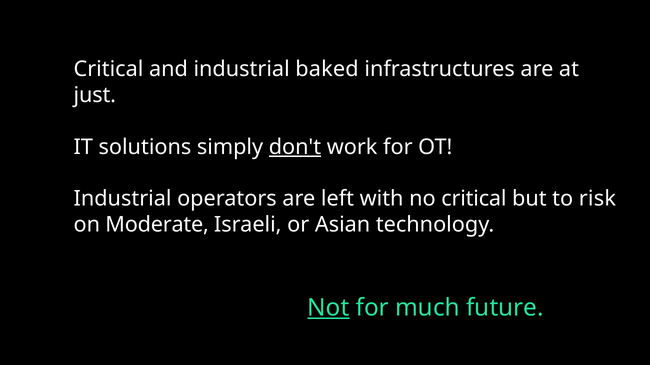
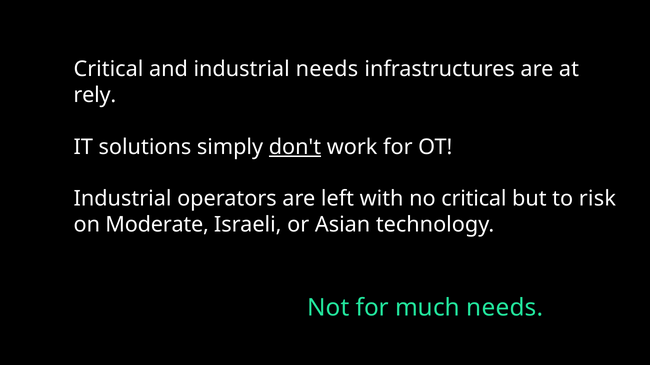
industrial baked: baked -> needs
just: just -> rely
Not underline: present -> none
much future: future -> needs
